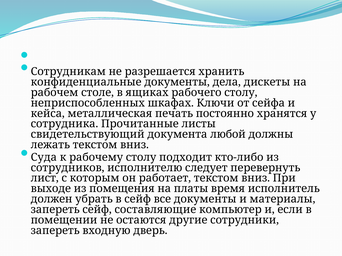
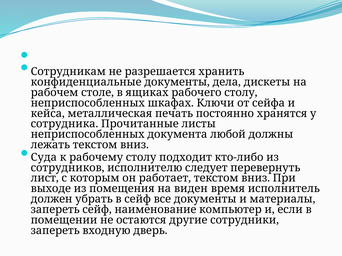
свидетельствующий at (88, 135): свидетельствующий -> неприспособленных
платы: платы -> виден
составляющие: составляющие -> наименование
